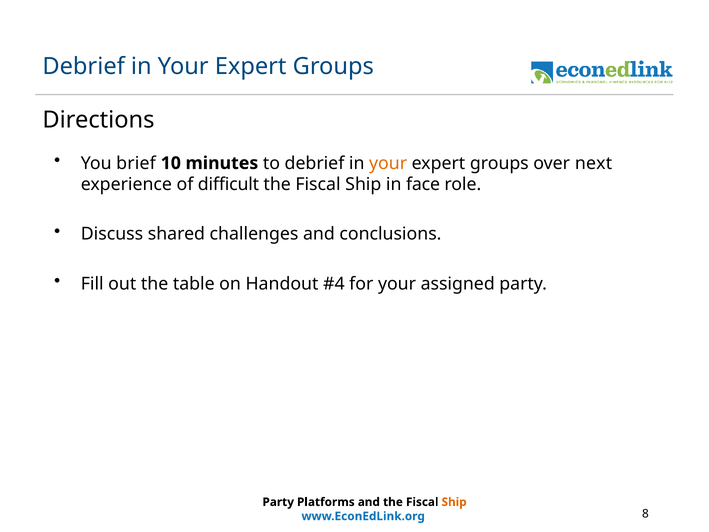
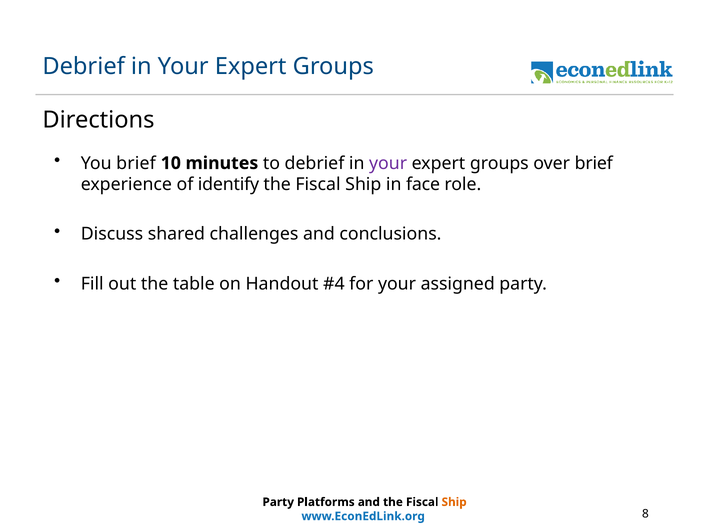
your at (388, 163) colour: orange -> purple
over next: next -> brief
difficult: difficult -> identify
